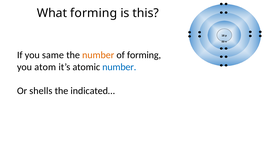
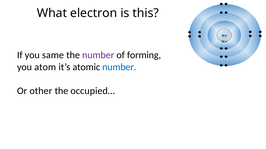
What forming: forming -> electron
number at (98, 55) colour: orange -> purple
shells: shells -> other
indicated…: indicated… -> occupied…
